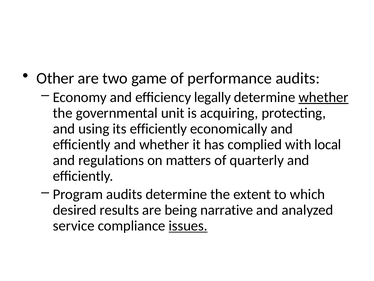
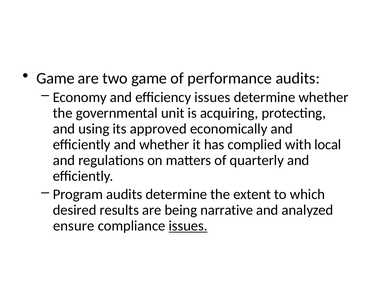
Other at (55, 78): Other -> Game
efficiency legally: legally -> issues
whether at (324, 97) underline: present -> none
its efficiently: efficiently -> approved
service: service -> ensure
